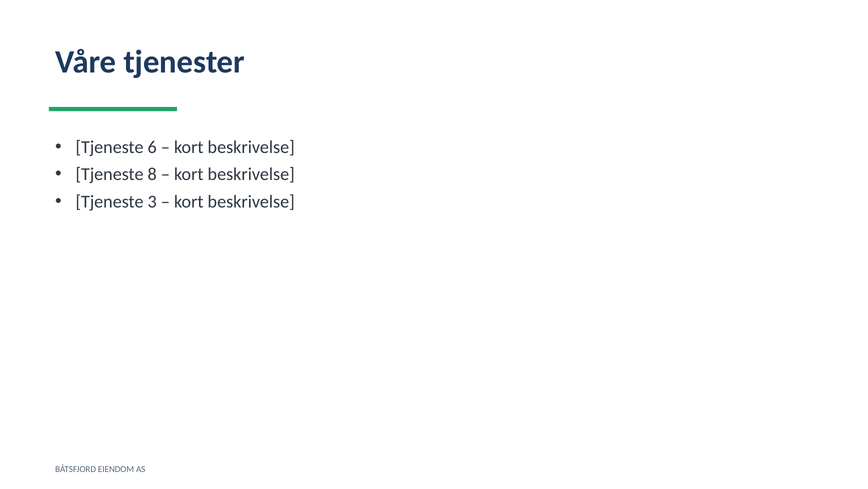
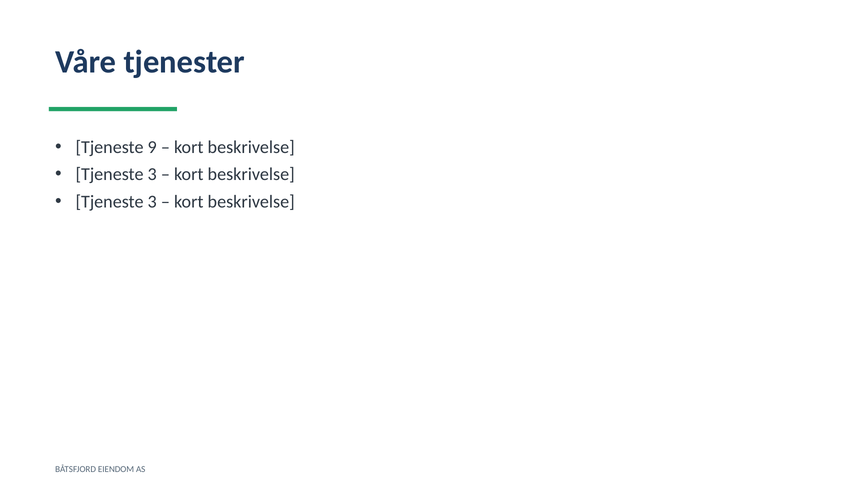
6: 6 -> 9
8 at (152, 174): 8 -> 3
